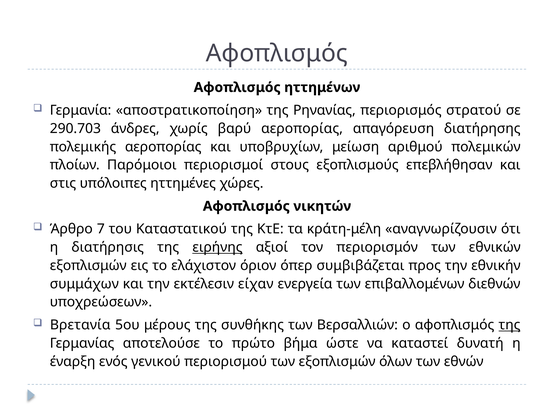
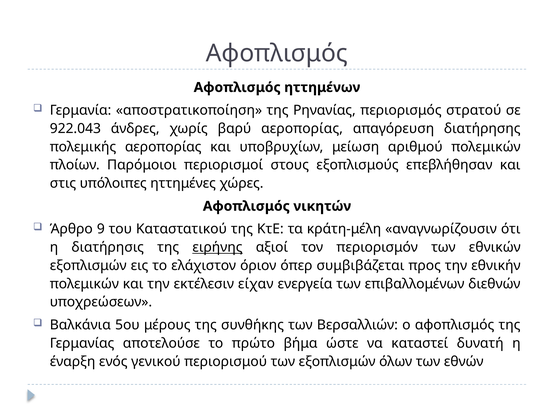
290.703: 290.703 -> 922.043
7: 7 -> 9
συμμάχων at (84, 284): συμμάχων -> πολεμικών
Βρετανία: Βρετανία -> Βαλκάνια
της at (509, 325) underline: present -> none
